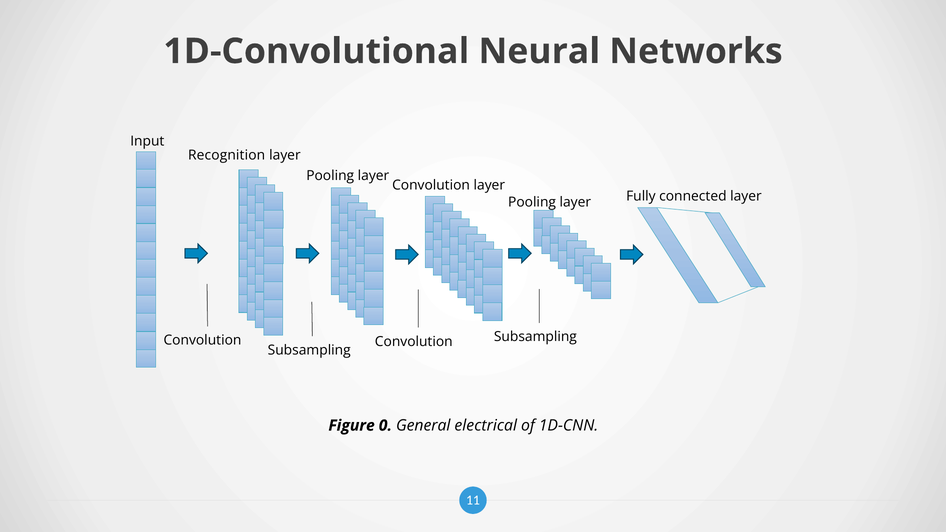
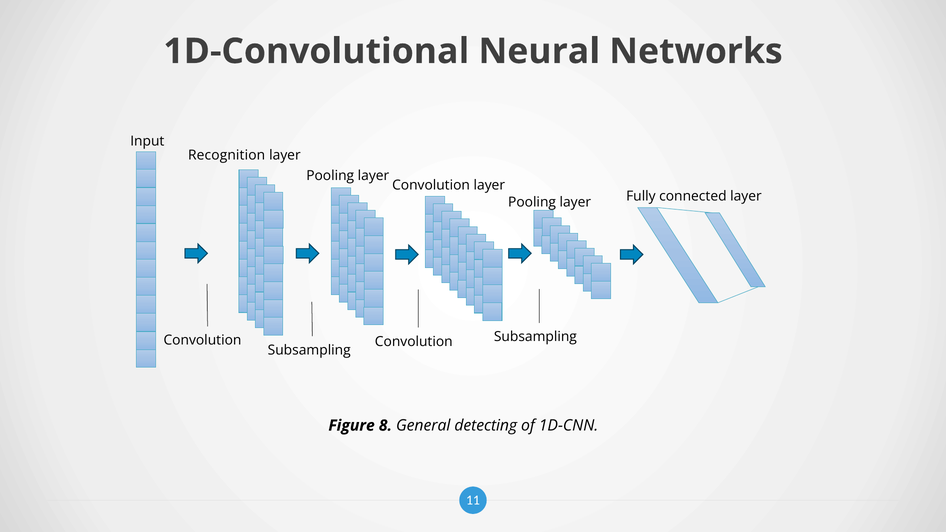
0: 0 -> 8
electrical: electrical -> detecting
